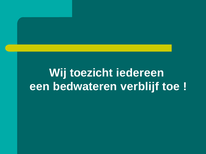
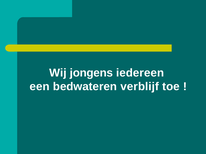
toezicht: toezicht -> jongens
